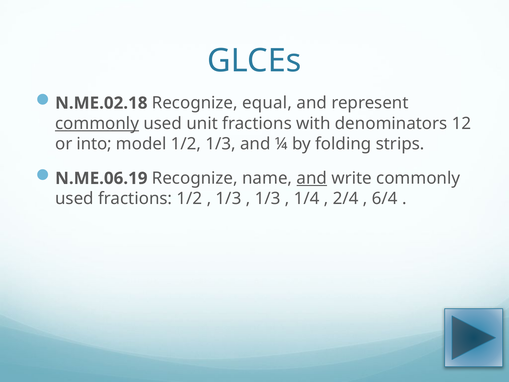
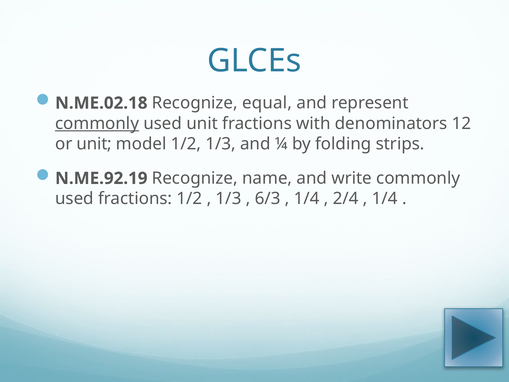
or into: into -> unit
N.ME.06.19: N.ME.06.19 -> N.ME.92.19
and at (312, 178) underline: present -> none
1/3 at (268, 199): 1/3 -> 6/3
6/4 at (385, 199): 6/4 -> 1/4
